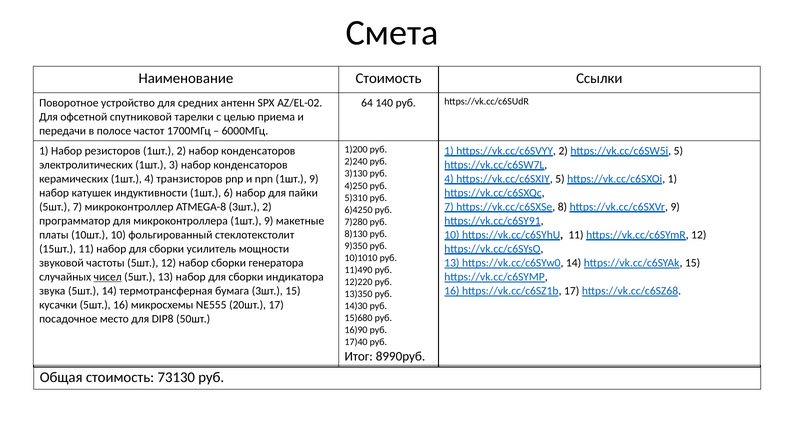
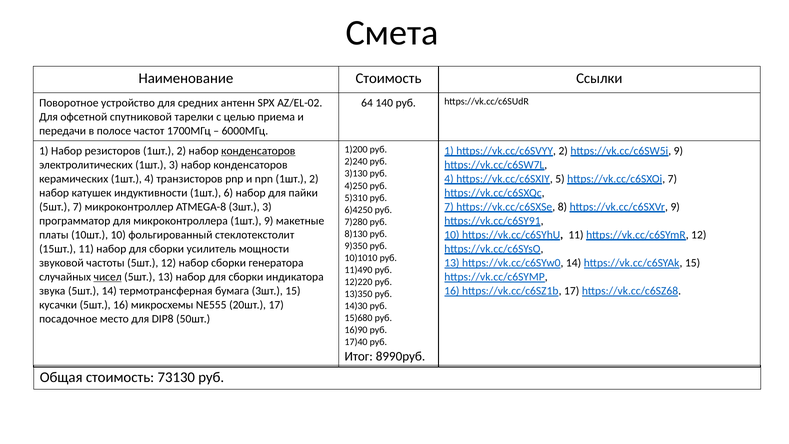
конденсаторов at (258, 151) underline: none -> present
https://vk.cc/c6SW5i 5: 5 -> 9
npn 1шт 9: 9 -> 2
https://vk.cc/c6SXOi 1: 1 -> 7
3шт 2: 2 -> 3
